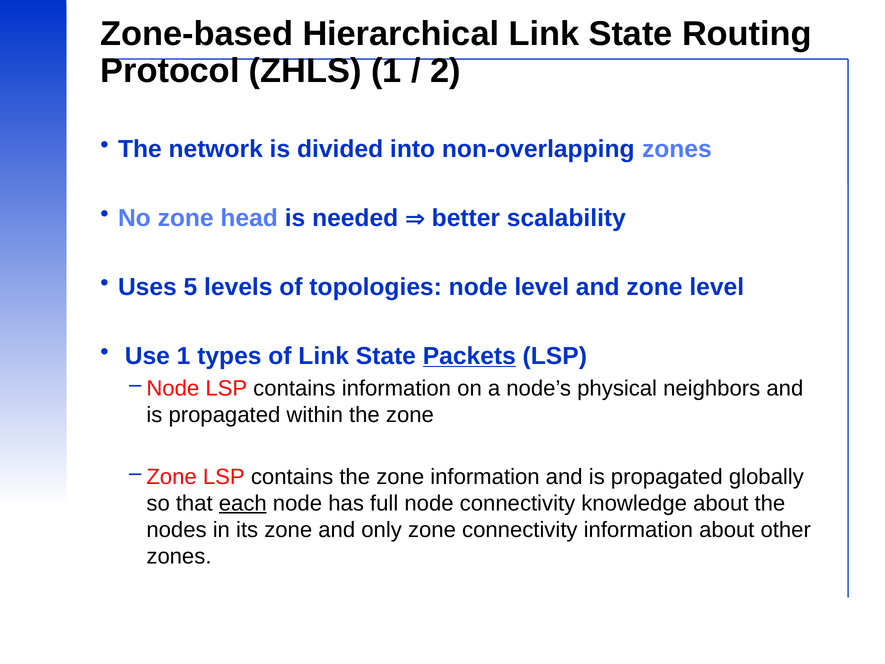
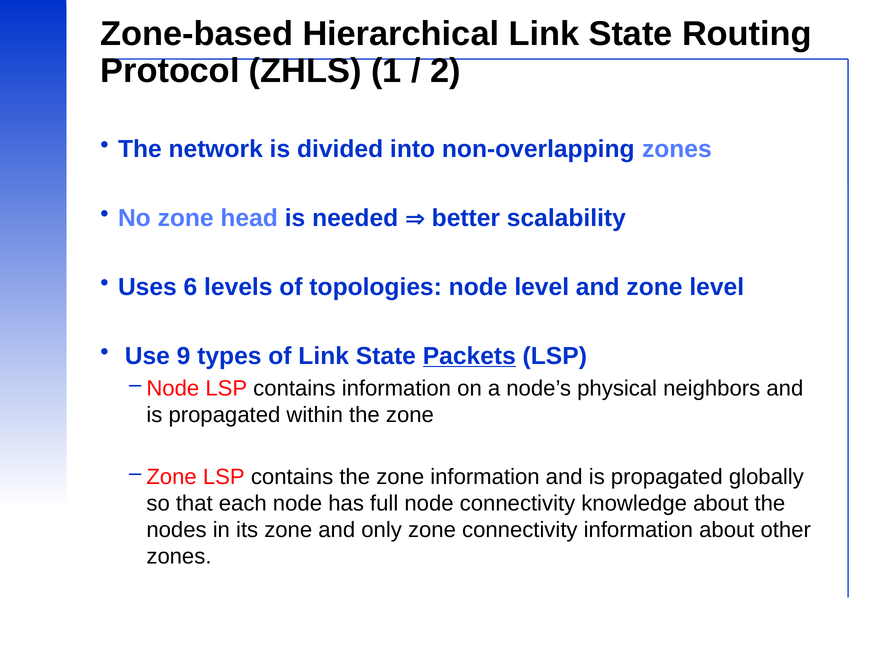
5: 5 -> 6
Use 1: 1 -> 9
each underline: present -> none
